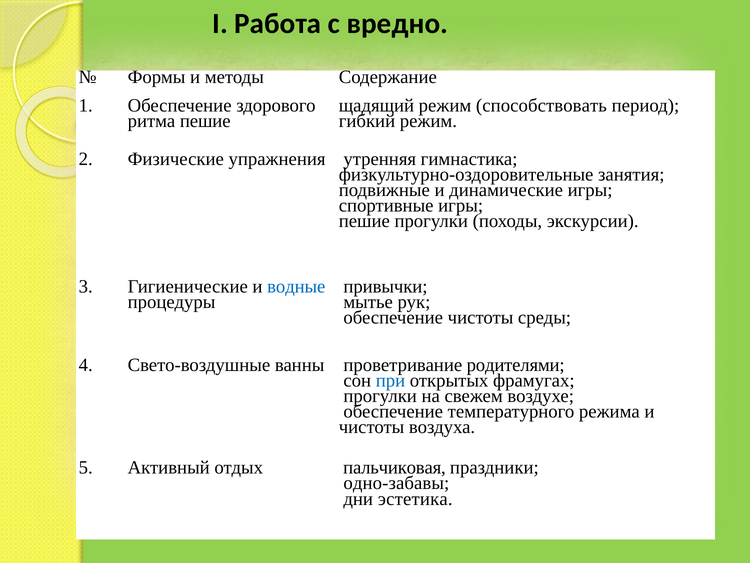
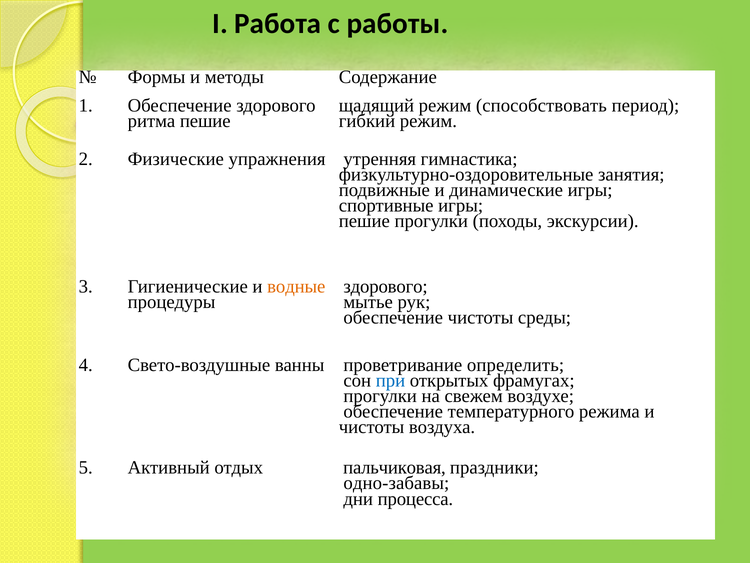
вредно: вредно -> работы
водные colour: blue -> orange
привычки at (385, 286): привычки -> здорового
родителями: родителями -> определить
эстетика: эстетика -> процесса
